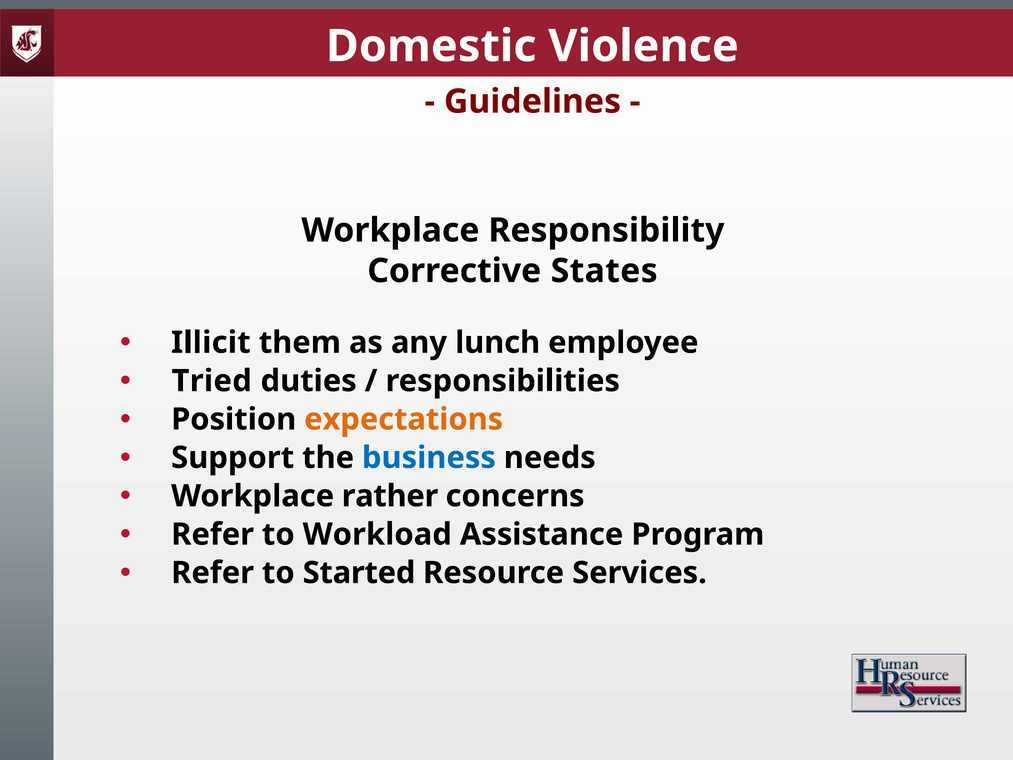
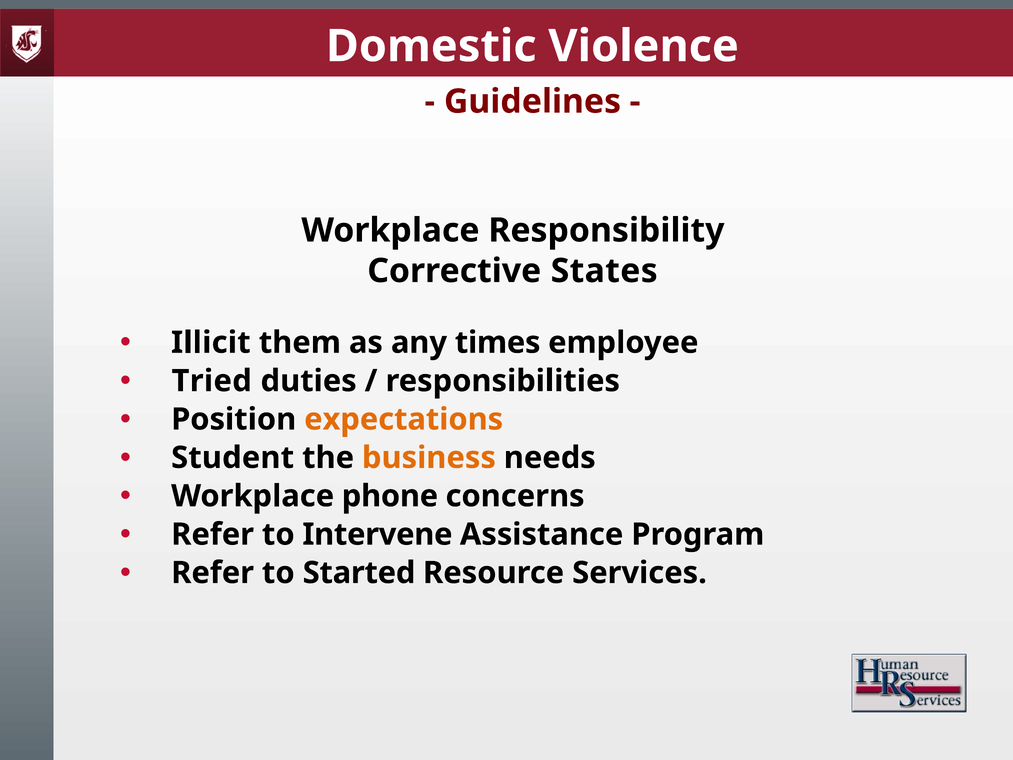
lunch: lunch -> times
Support: Support -> Student
business colour: blue -> orange
rather: rather -> phone
Workload: Workload -> Intervene
